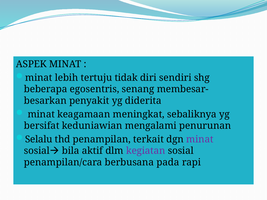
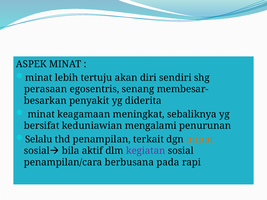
tidak: tidak -> akan
beberapa: beberapa -> perasaan
minat at (200, 139) colour: purple -> orange
